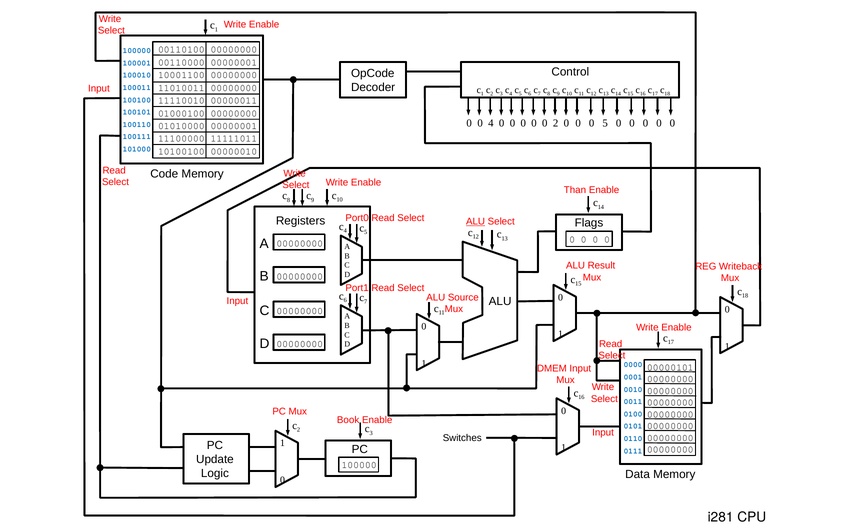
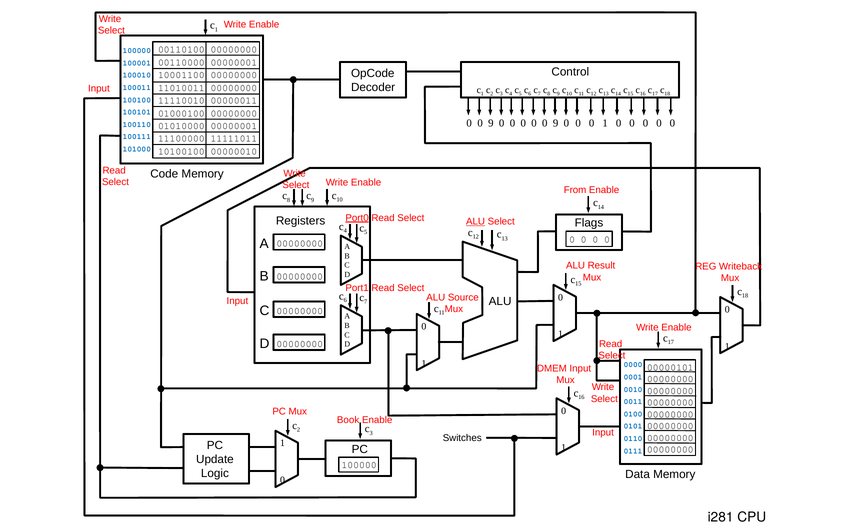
4 at (491, 123): 4 -> 9
0 0 0 2: 2 -> 9
0 0 5: 5 -> 1
Than: Than -> From
Port0 underline: none -> present
